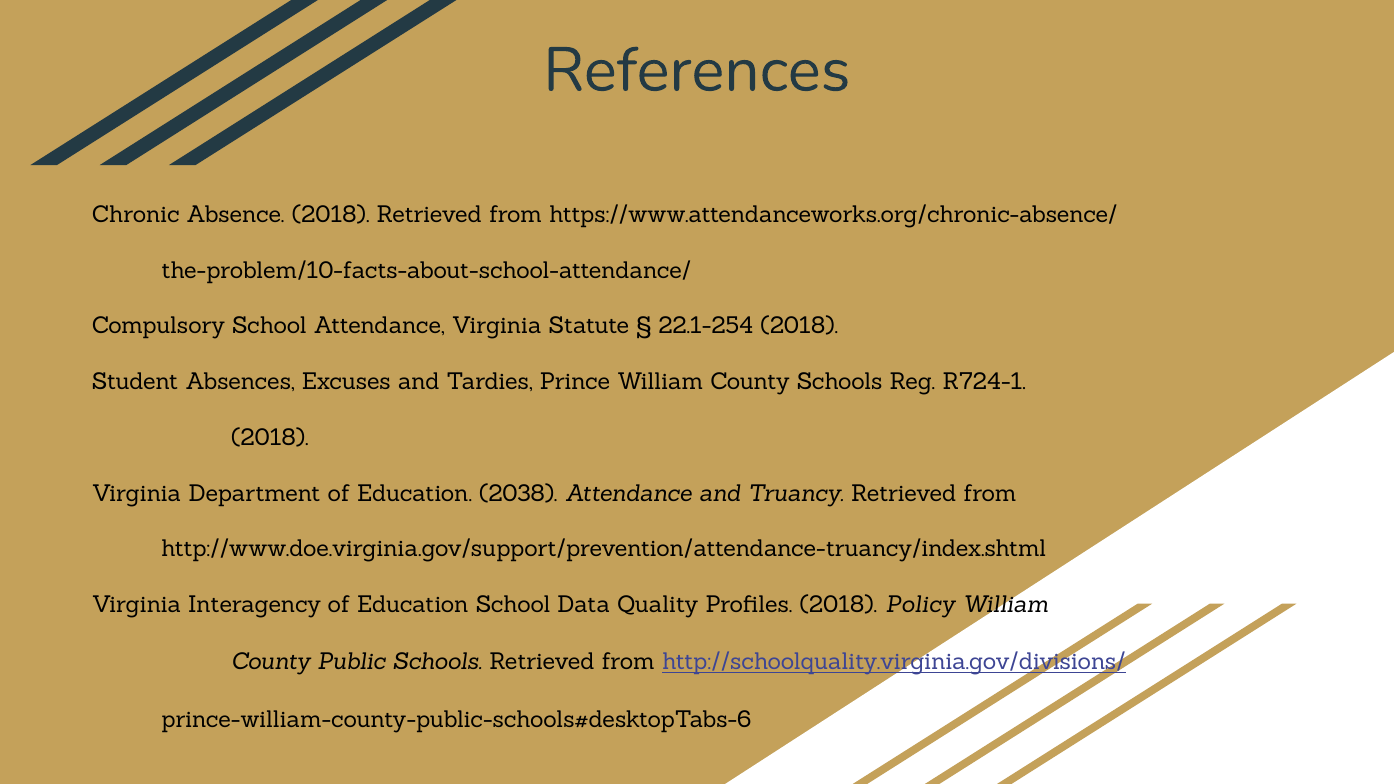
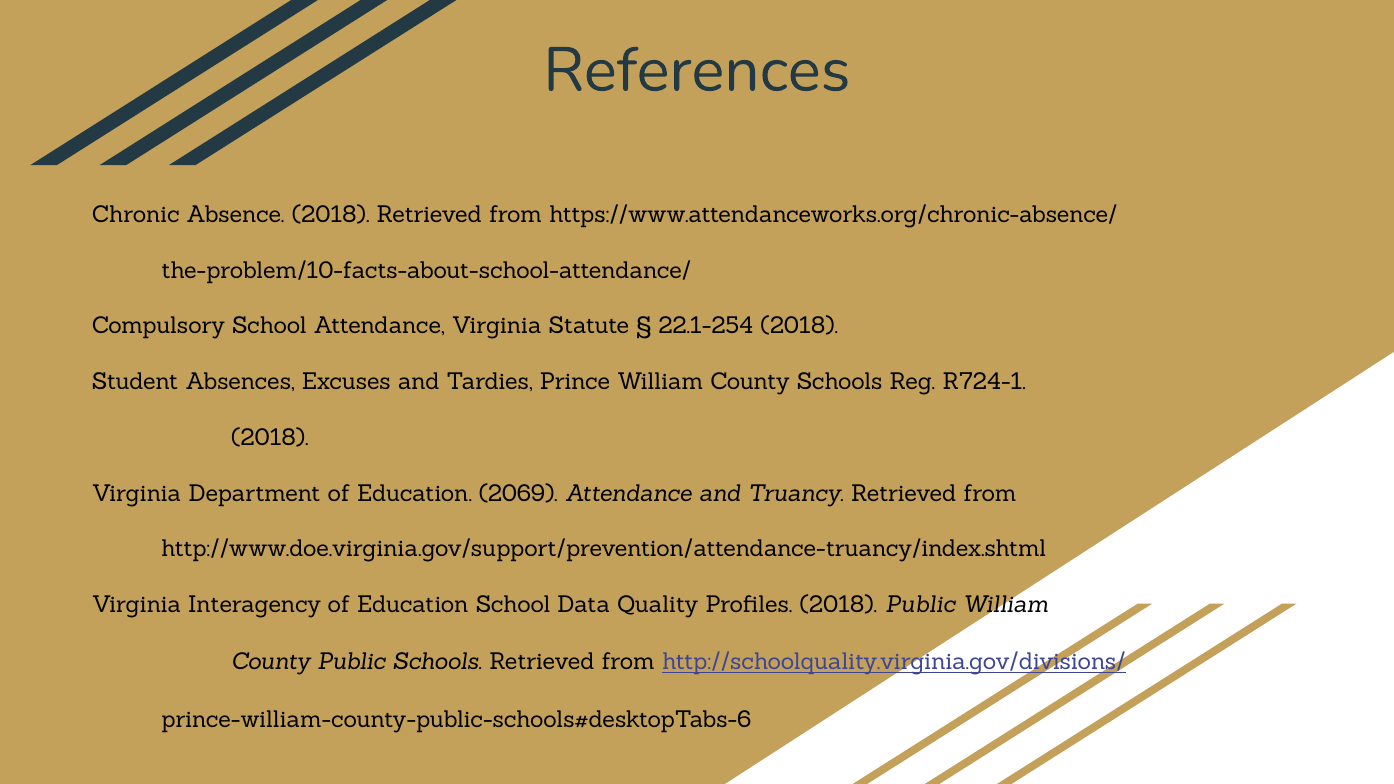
2038: 2038 -> 2069
2018 Policy: Policy -> Public
